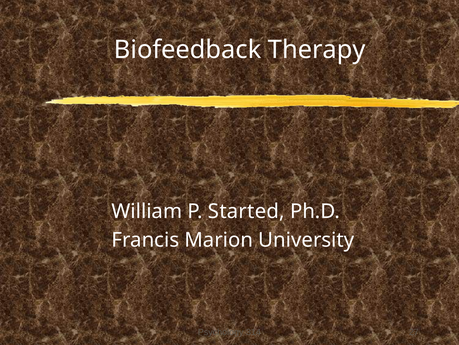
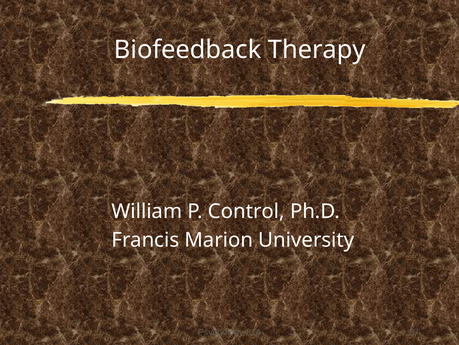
Started: Started -> Control
